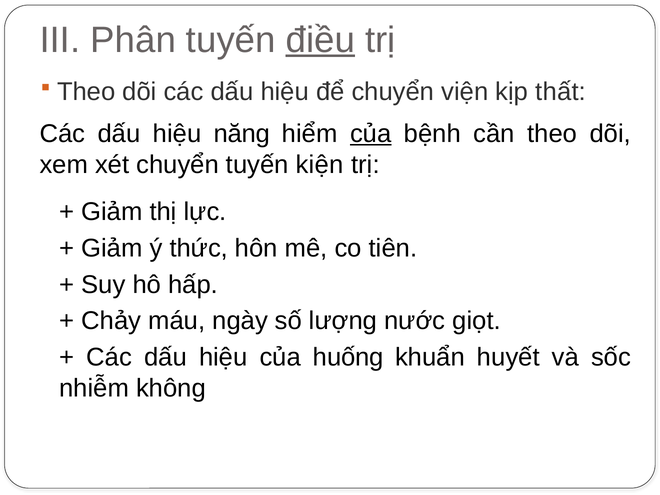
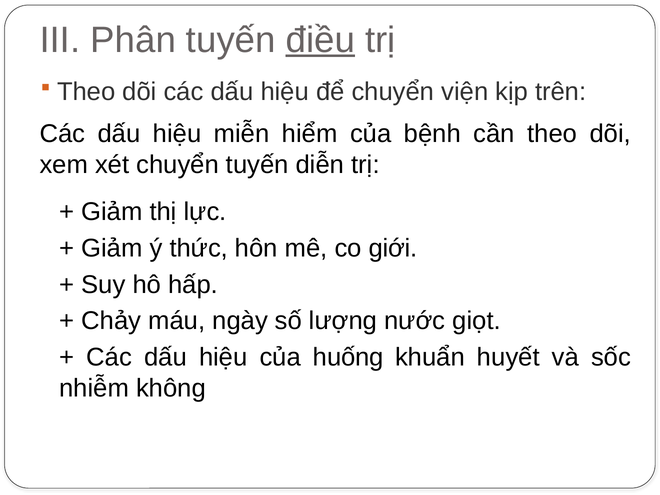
thất: thất -> trên
năng: năng -> miễn
của at (371, 134) underline: present -> none
kiện: kiện -> diễn
tiên: tiên -> giới
